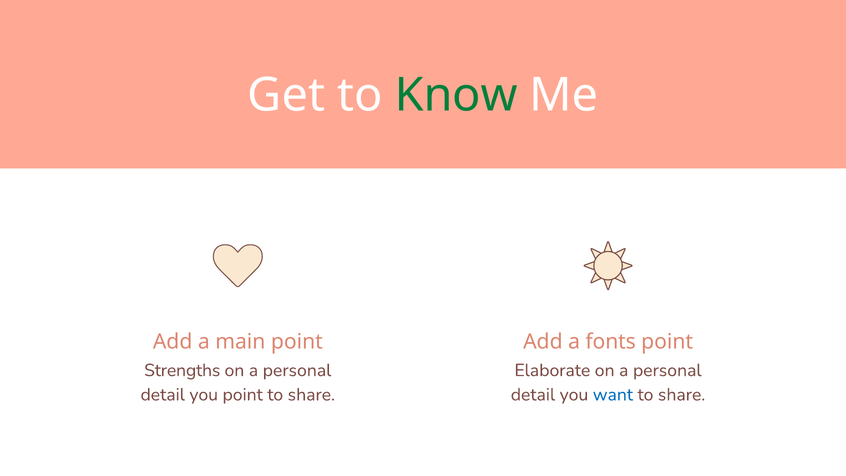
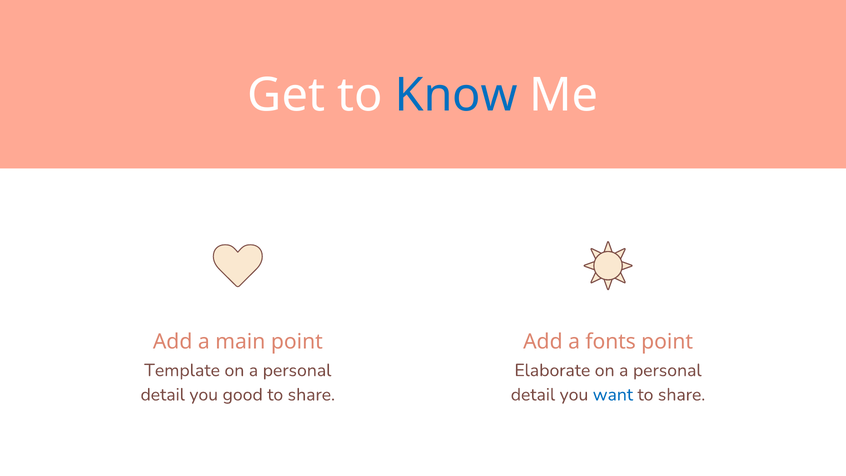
Know colour: green -> blue
Strengths: Strengths -> Template
you point: point -> good
